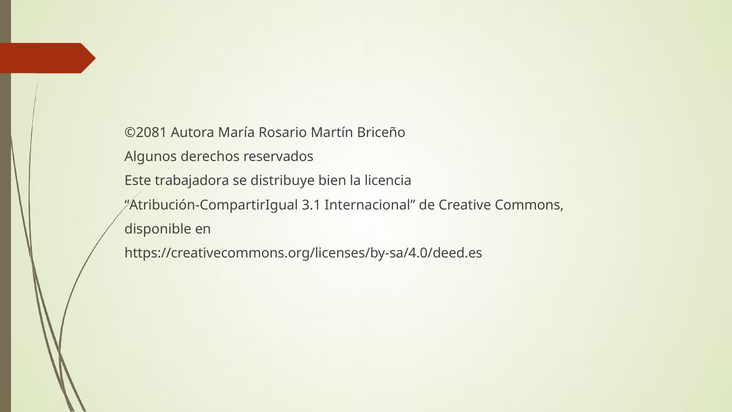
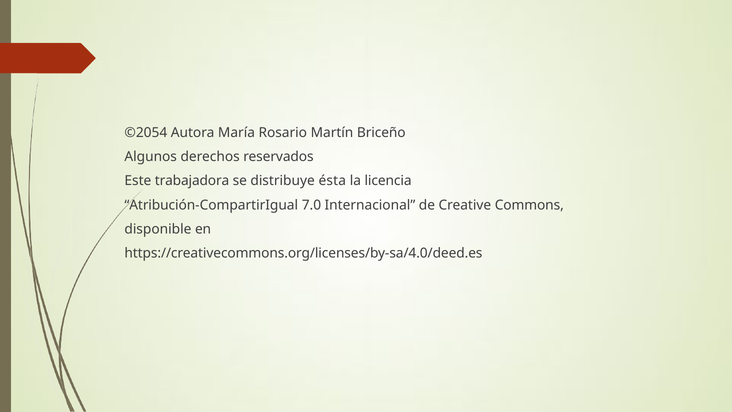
©2081: ©2081 -> ©2054
bien: bien -> ésta
3.1: 3.1 -> 7.0
